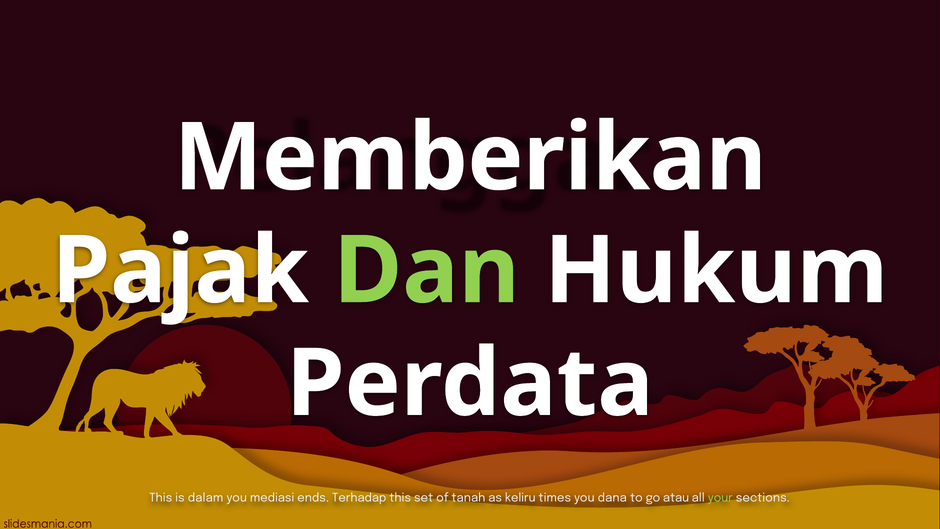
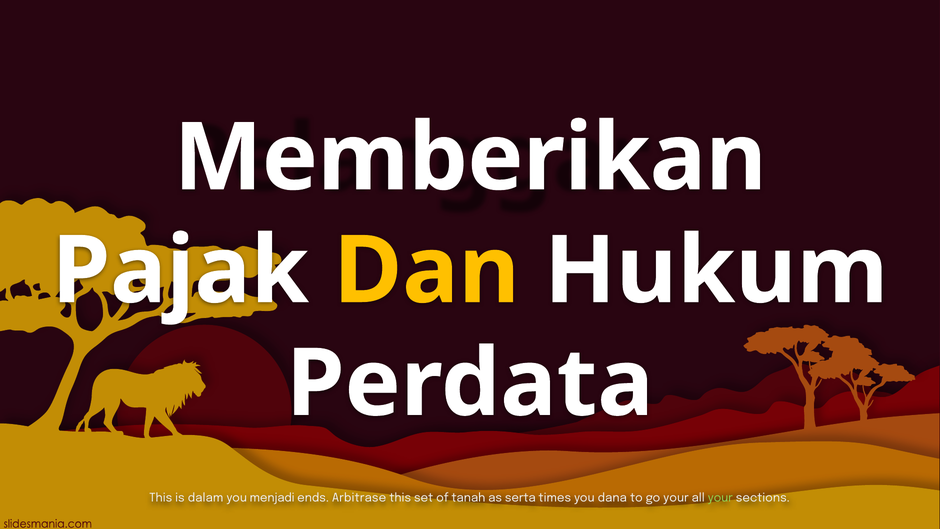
Dan colour: light green -> yellow
mediasi: mediasi -> menjadi
Terhadap: Terhadap -> Arbitrase
keliru: keliru -> serta
go atau: atau -> your
